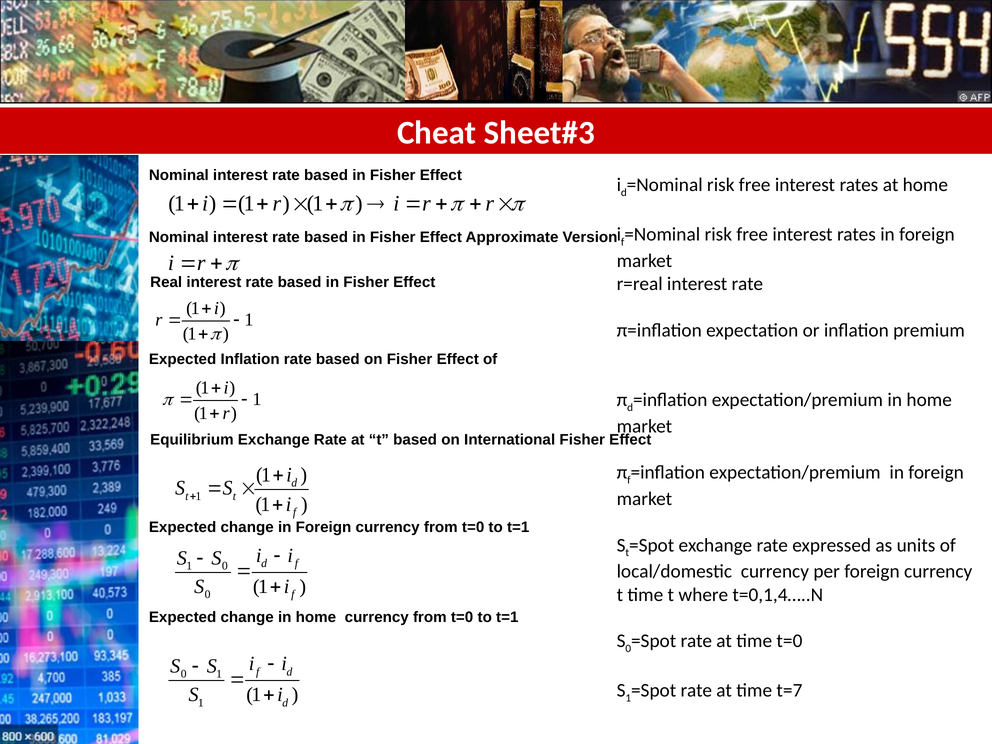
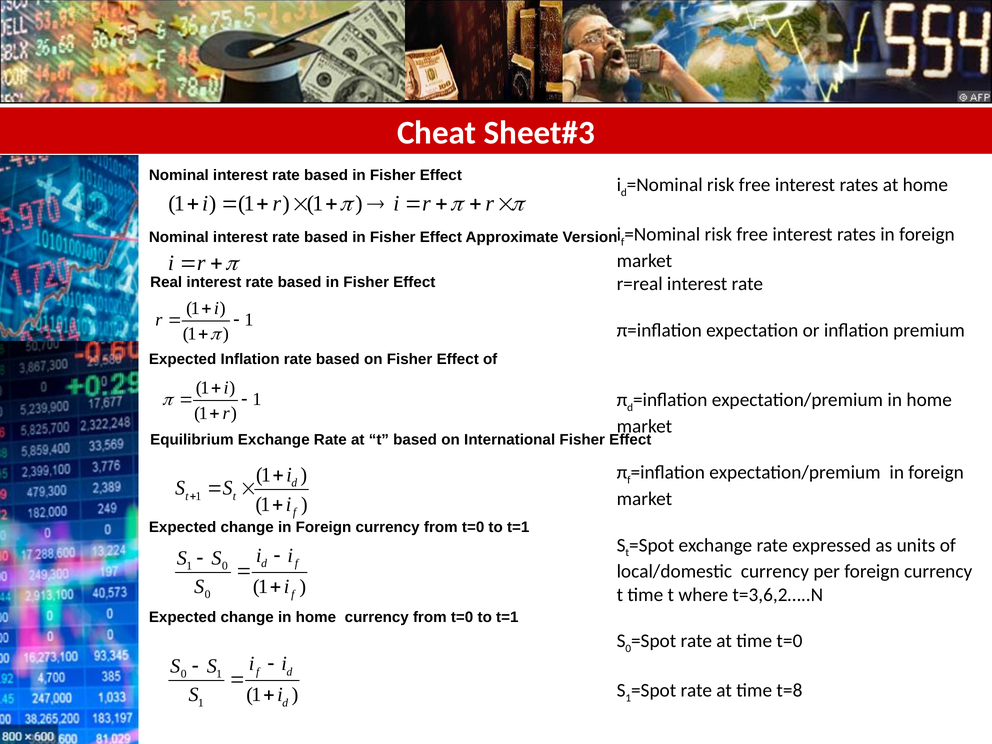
t=0,1,4…..N: t=0,1,4…..N -> t=3,6,2…..N
t=7: t=7 -> t=8
